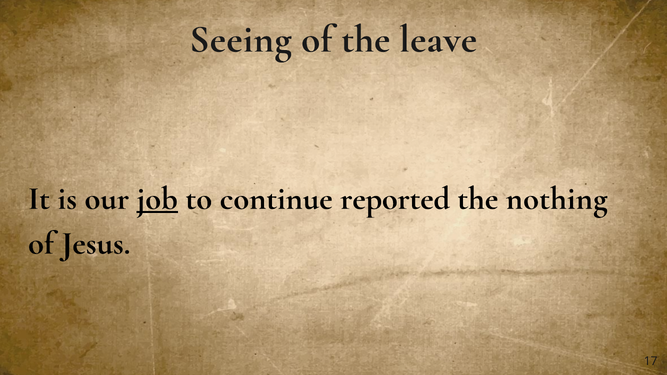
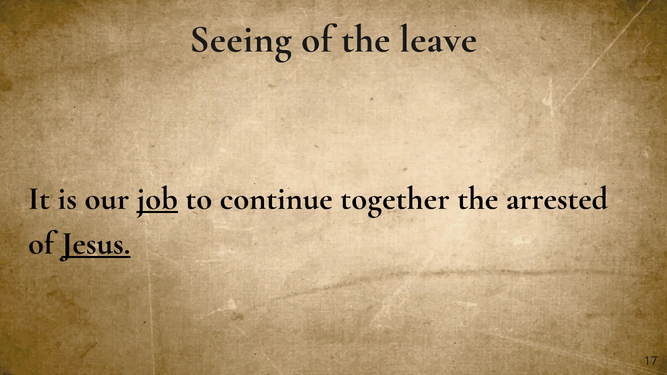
reported: reported -> together
nothing: nothing -> arrested
Jesus underline: none -> present
